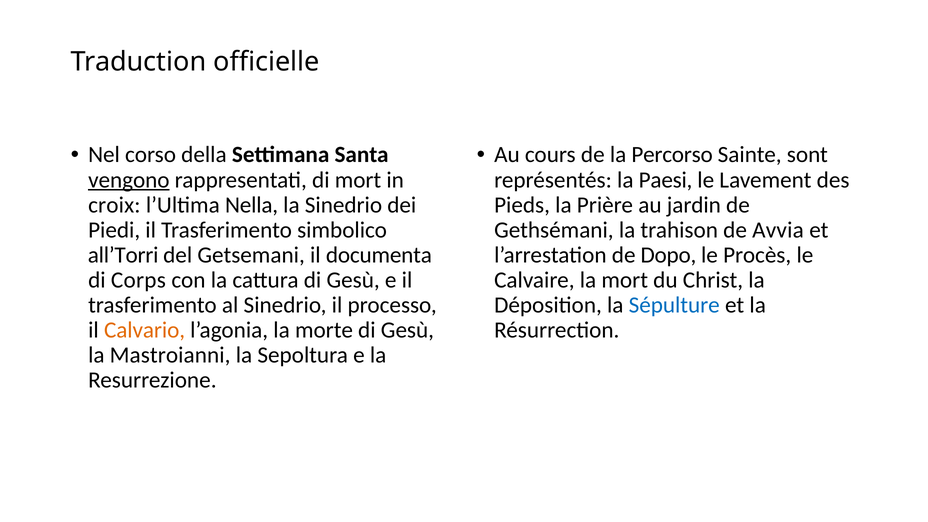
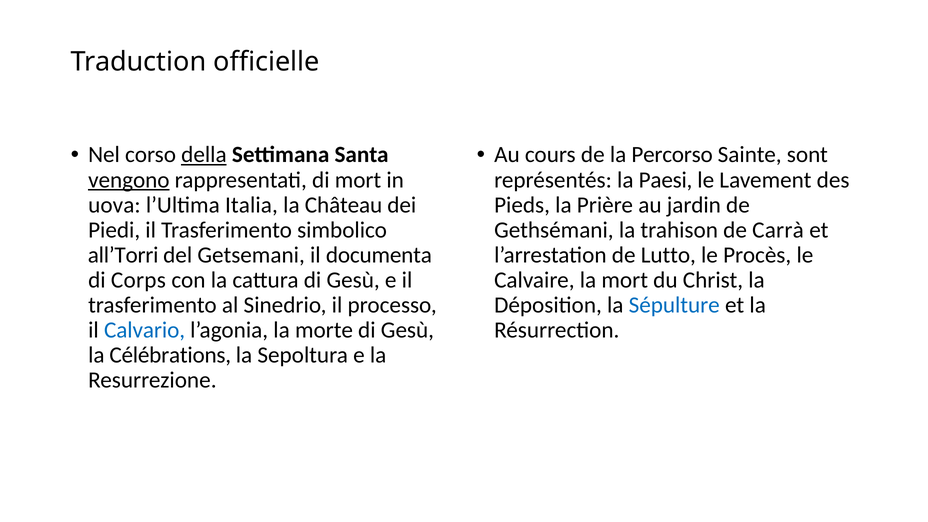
della underline: none -> present
croix: croix -> uova
Nella: Nella -> Italia
la Sinedrio: Sinedrio -> Château
Avvia: Avvia -> Carrà
Dopo: Dopo -> Lutto
Calvario colour: orange -> blue
Mastroianni: Mastroianni -> Célébrations
